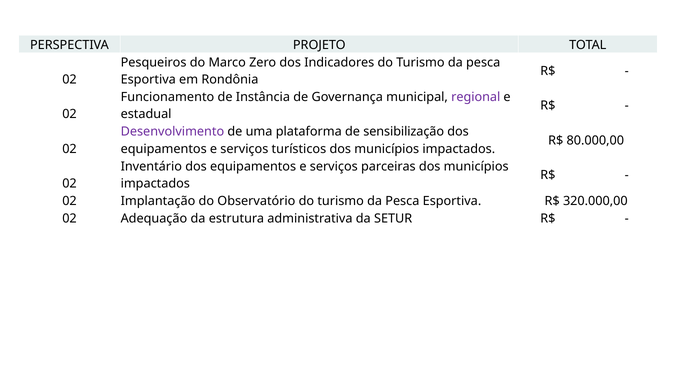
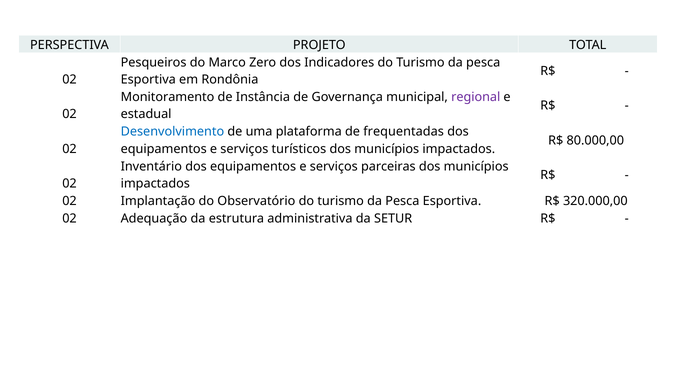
Funcionamento: Funcionamento -> Monitoramento
Desenvolvimento colour: purple -> blue
sensibilização: sensibilização -> frequentadas
